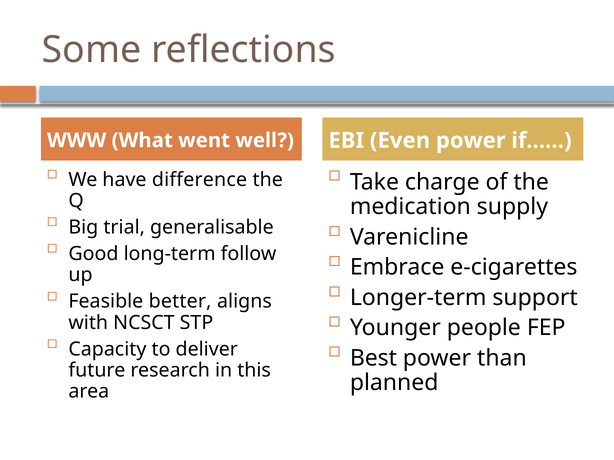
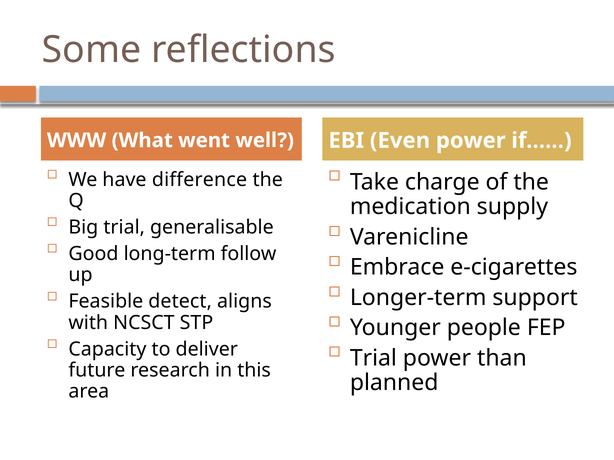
better: better -> detect
Best at (373, 358): Best -> Trial
